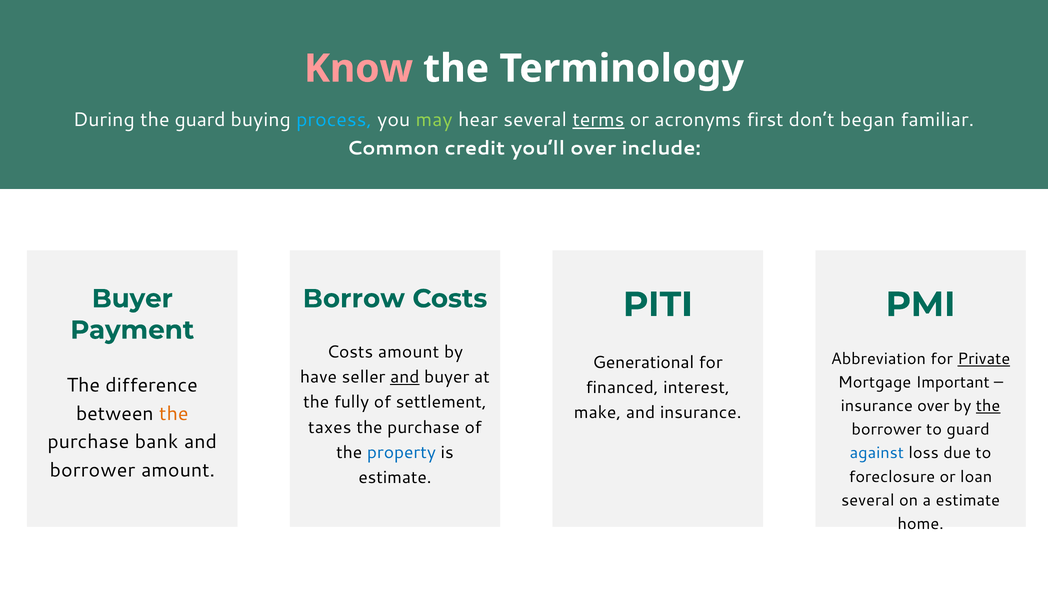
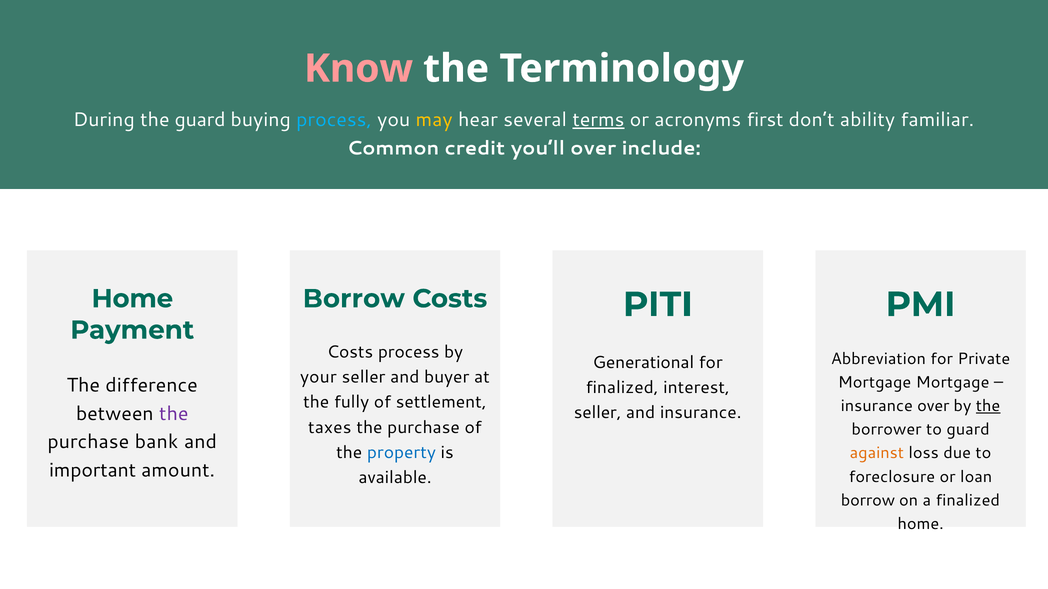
may colour: light green -> yellow
began: began -> ability
Buyer at (132, 299): Buyer -> Home
Costs amount: amount -> process
Private underline: present -> none
have: have -> your
and at (405, 377) underline: present -> none
Mortgage Important: Important -> Mortgage
financed at (622, 388): financed -> finalized
make at (598, 413): make -> seller
the at (174, 414) colour: orange -> purple
against colour: blue -> orange
borrower at (92, 471): borrower -> important
estimate at (395, 478): estimate -> available
several at (868, 501): several -> borrow
a estimate: estimate -> finalized
